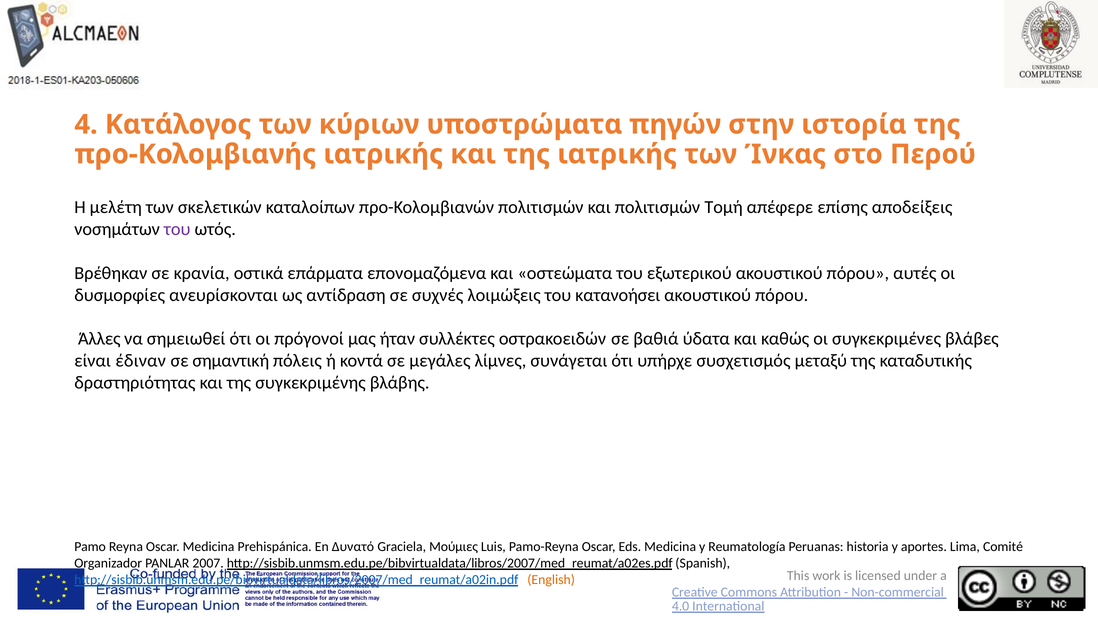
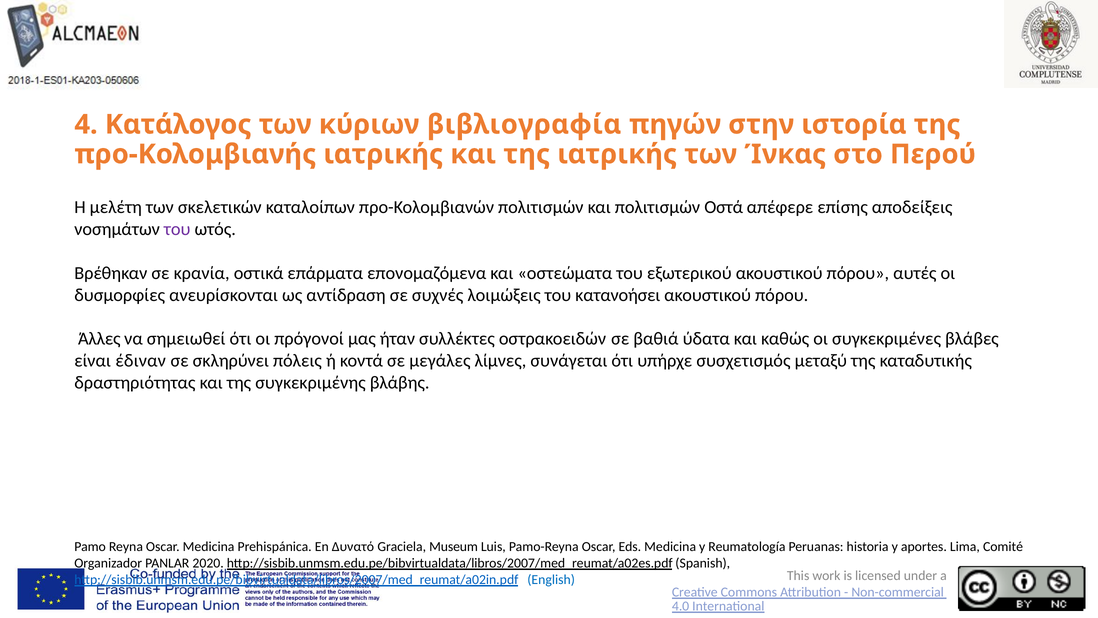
υποστρώματα: υποστρώματα -> βιβλιογραφία
Τομή: Τομή -> Οστά
σημαντική: σημαντική -> σκληρύνει
Μούμιες: Μούμιες -> Museum
2007: 2007 -> 2020
English colour: orange -> blue
